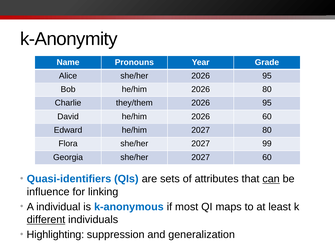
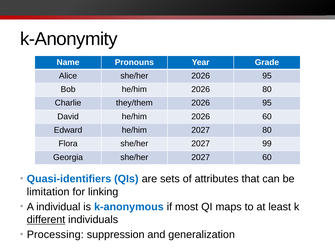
can underline: present -> none
influence: influence -> limitation
Highlighting: Highlighting -> Processing
